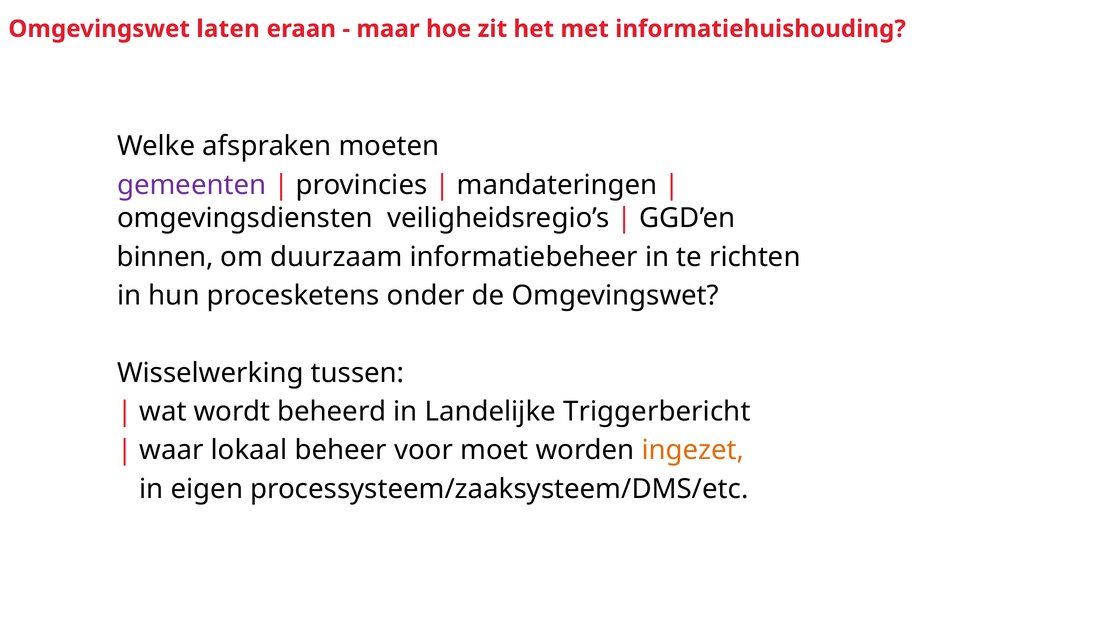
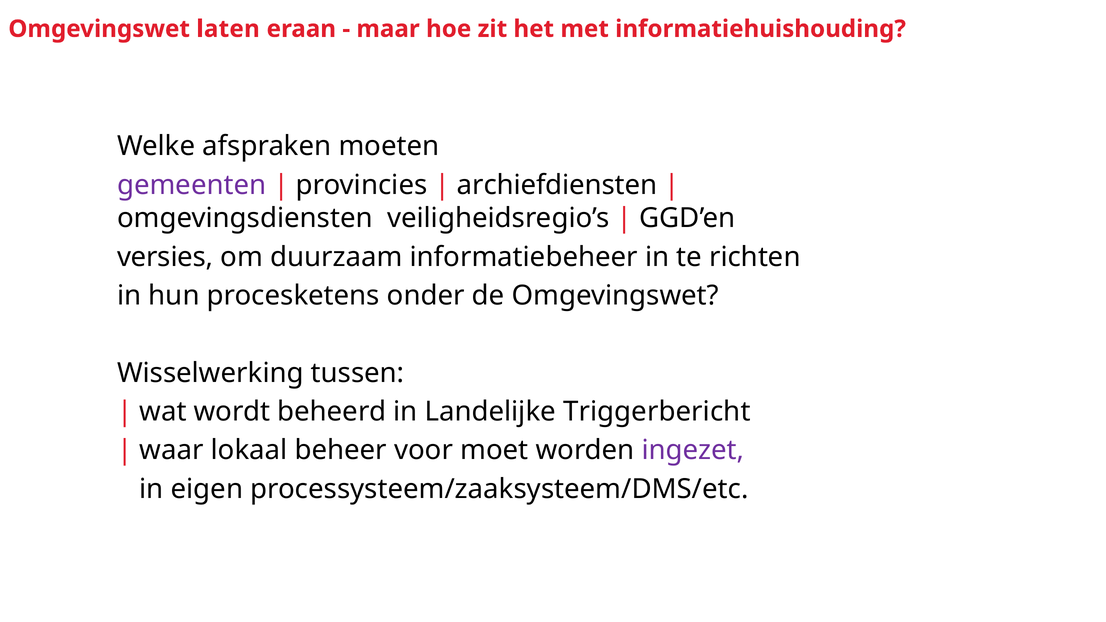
mandateringen: mandateringen -> archiefdiensten
binnen: binnen -> versies
ingezet colour: orange -> purple
